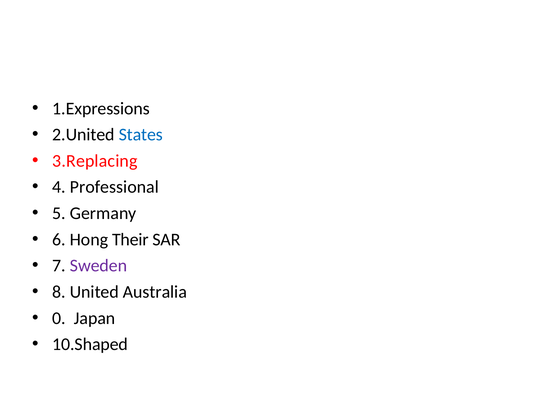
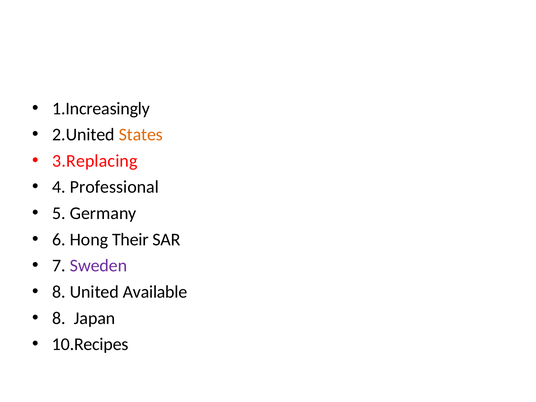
1.Expressions: 1.Expressions -> 1.Increasingly
States colour: blue -> orange
Australia: Australia -> Available
0 at (59, 318): 0 -> 8
10.Shaped: 10.Shaped -> 10.Recipes
